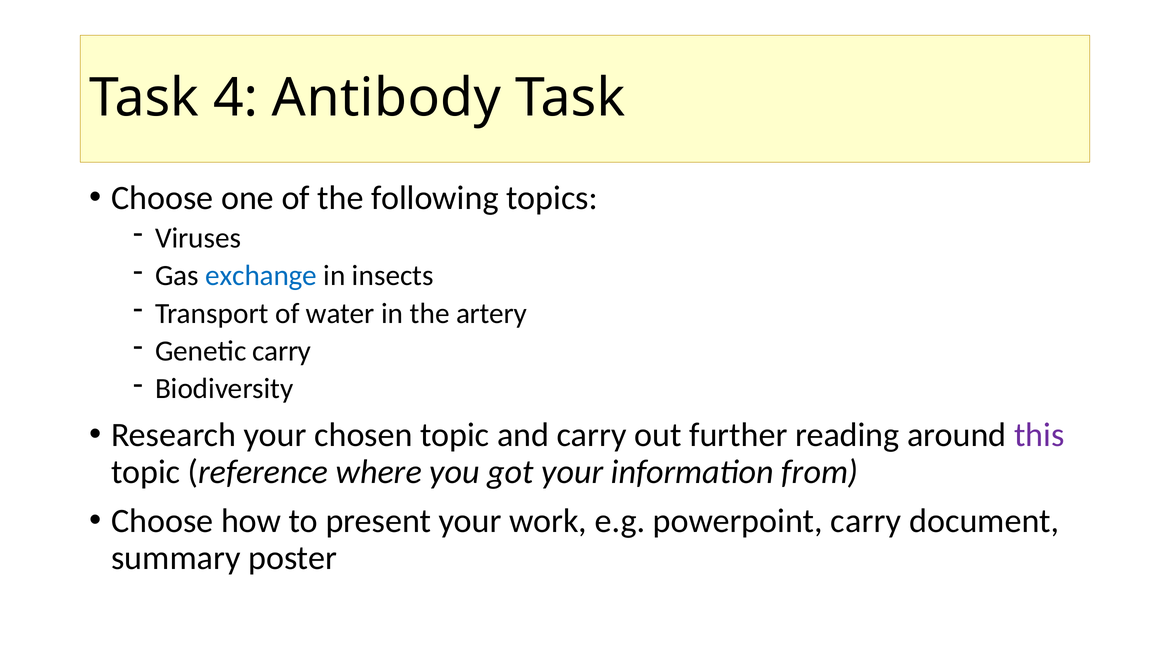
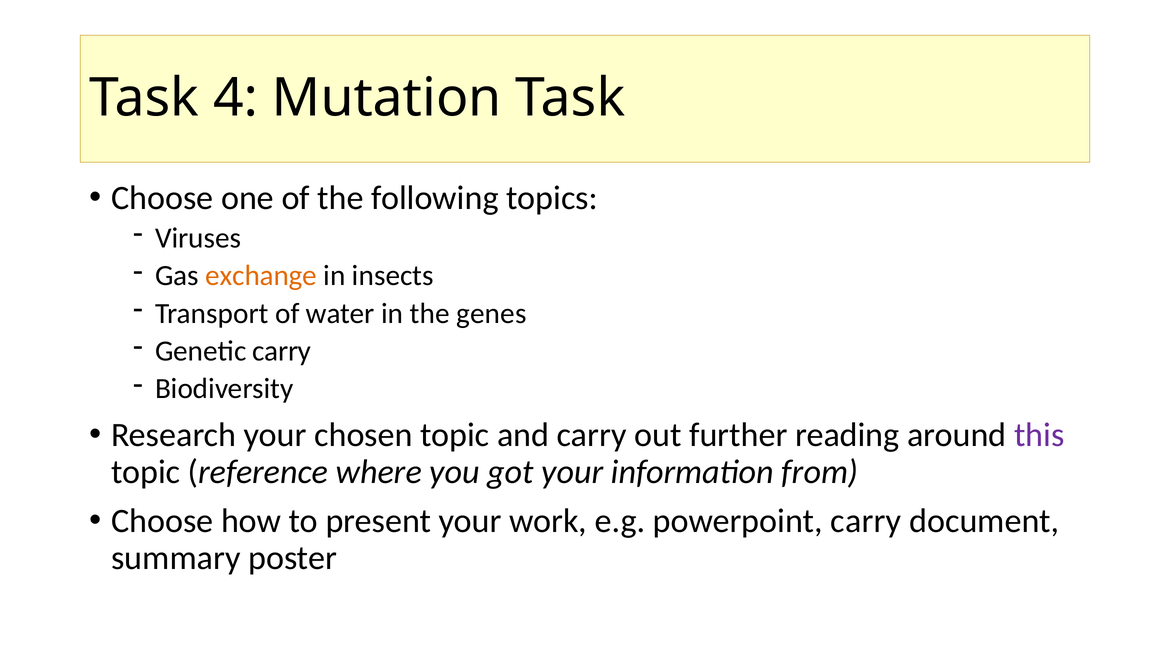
Antibody: Antibody -> Mutation
exchange colour: blue -> orange
artery: artery -> genes
